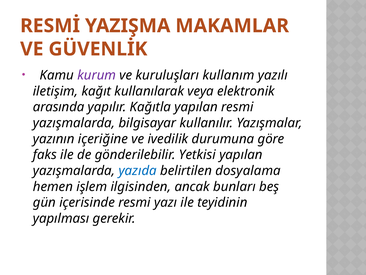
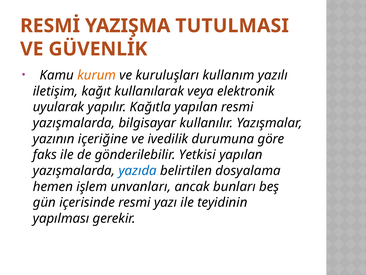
MAKAMLAR: MAKAMLAR -> TUTULMASI
kurum colour: purple -> orange
arasında: arasında -> uyularak
ilgisinden: ilgisinden -> unvanları
